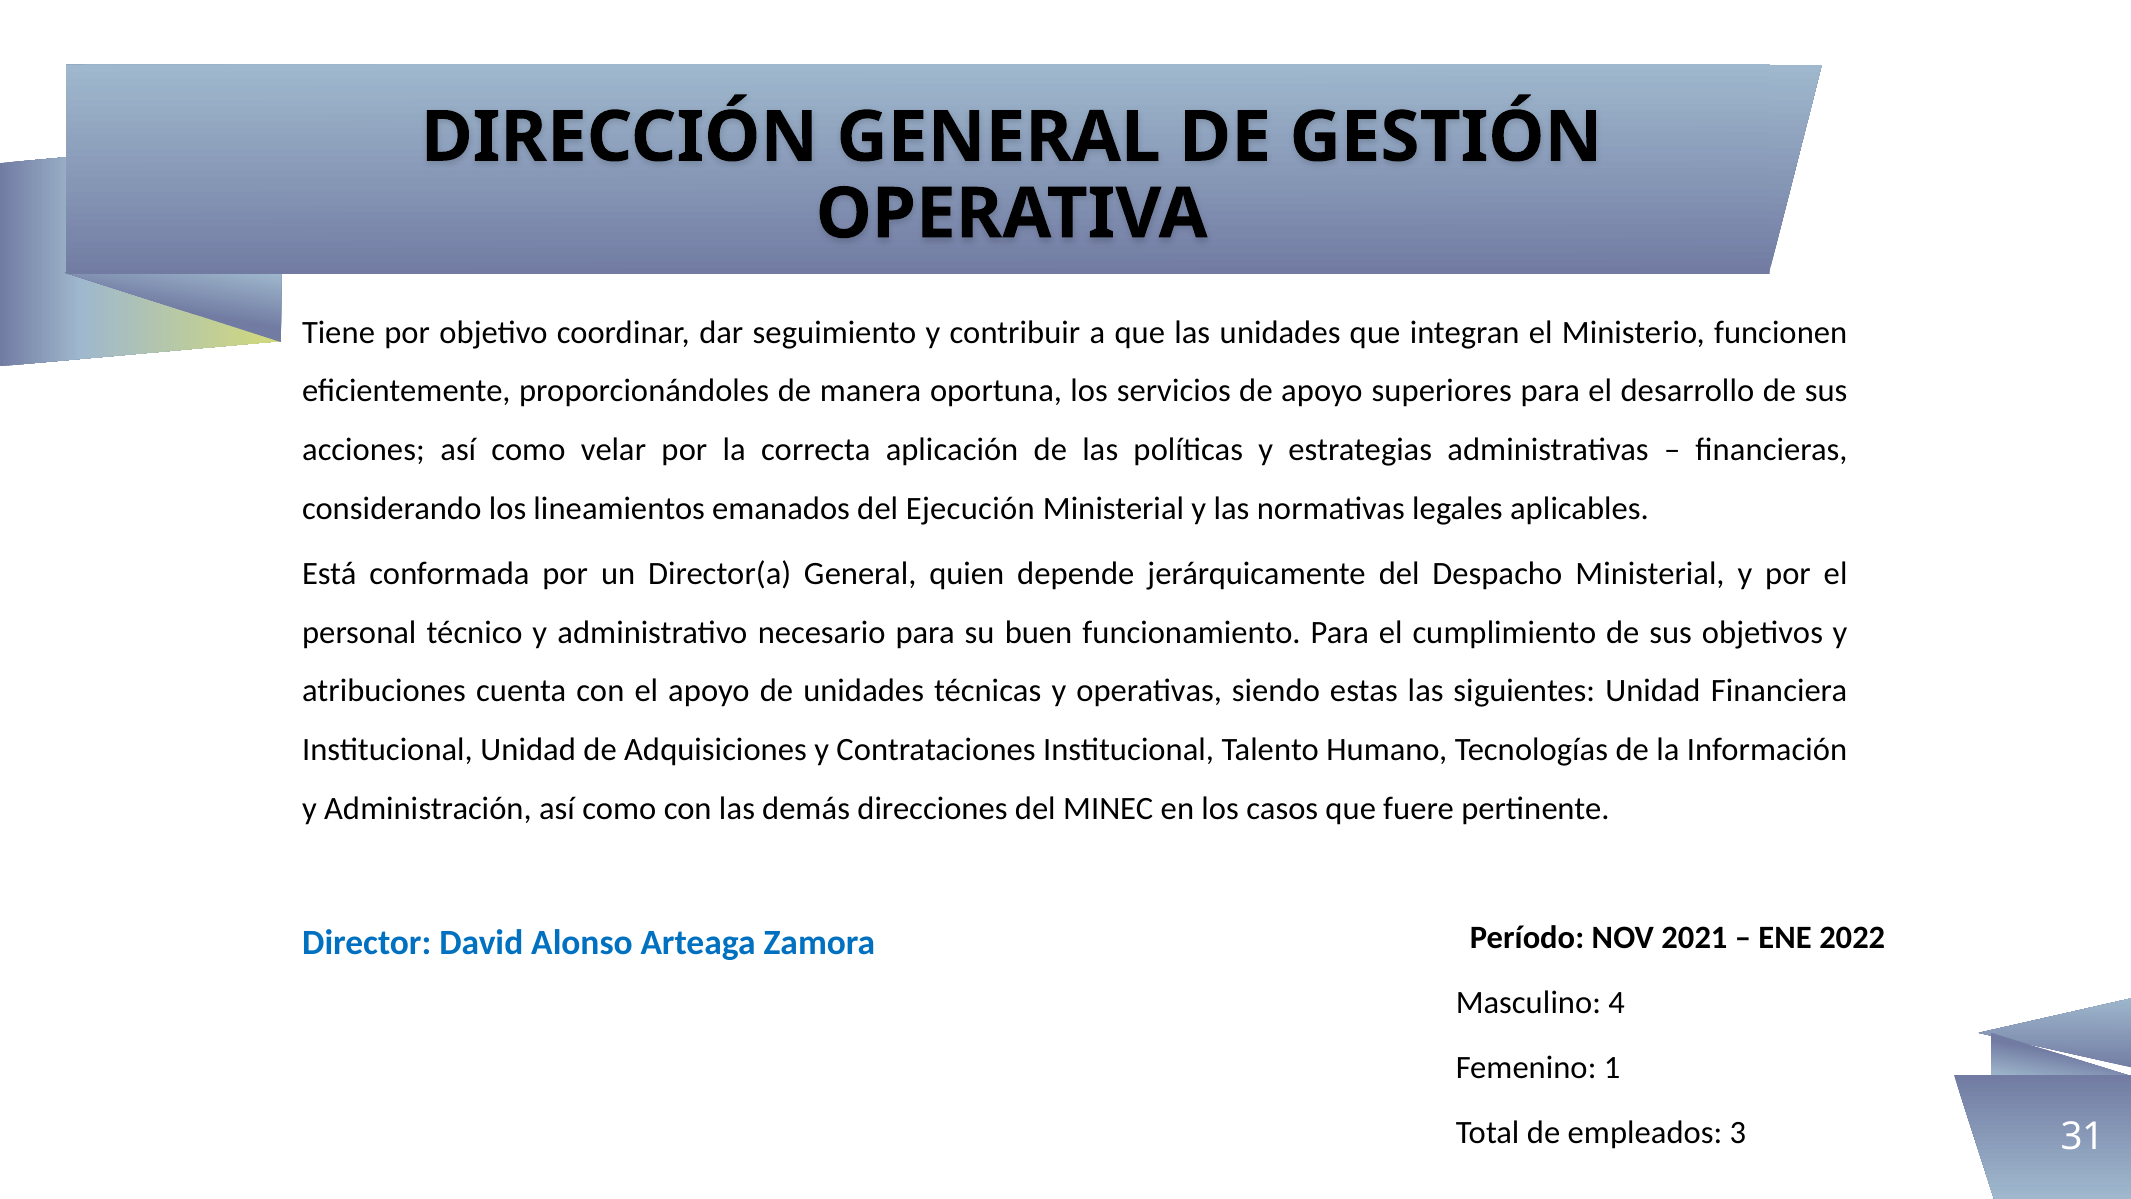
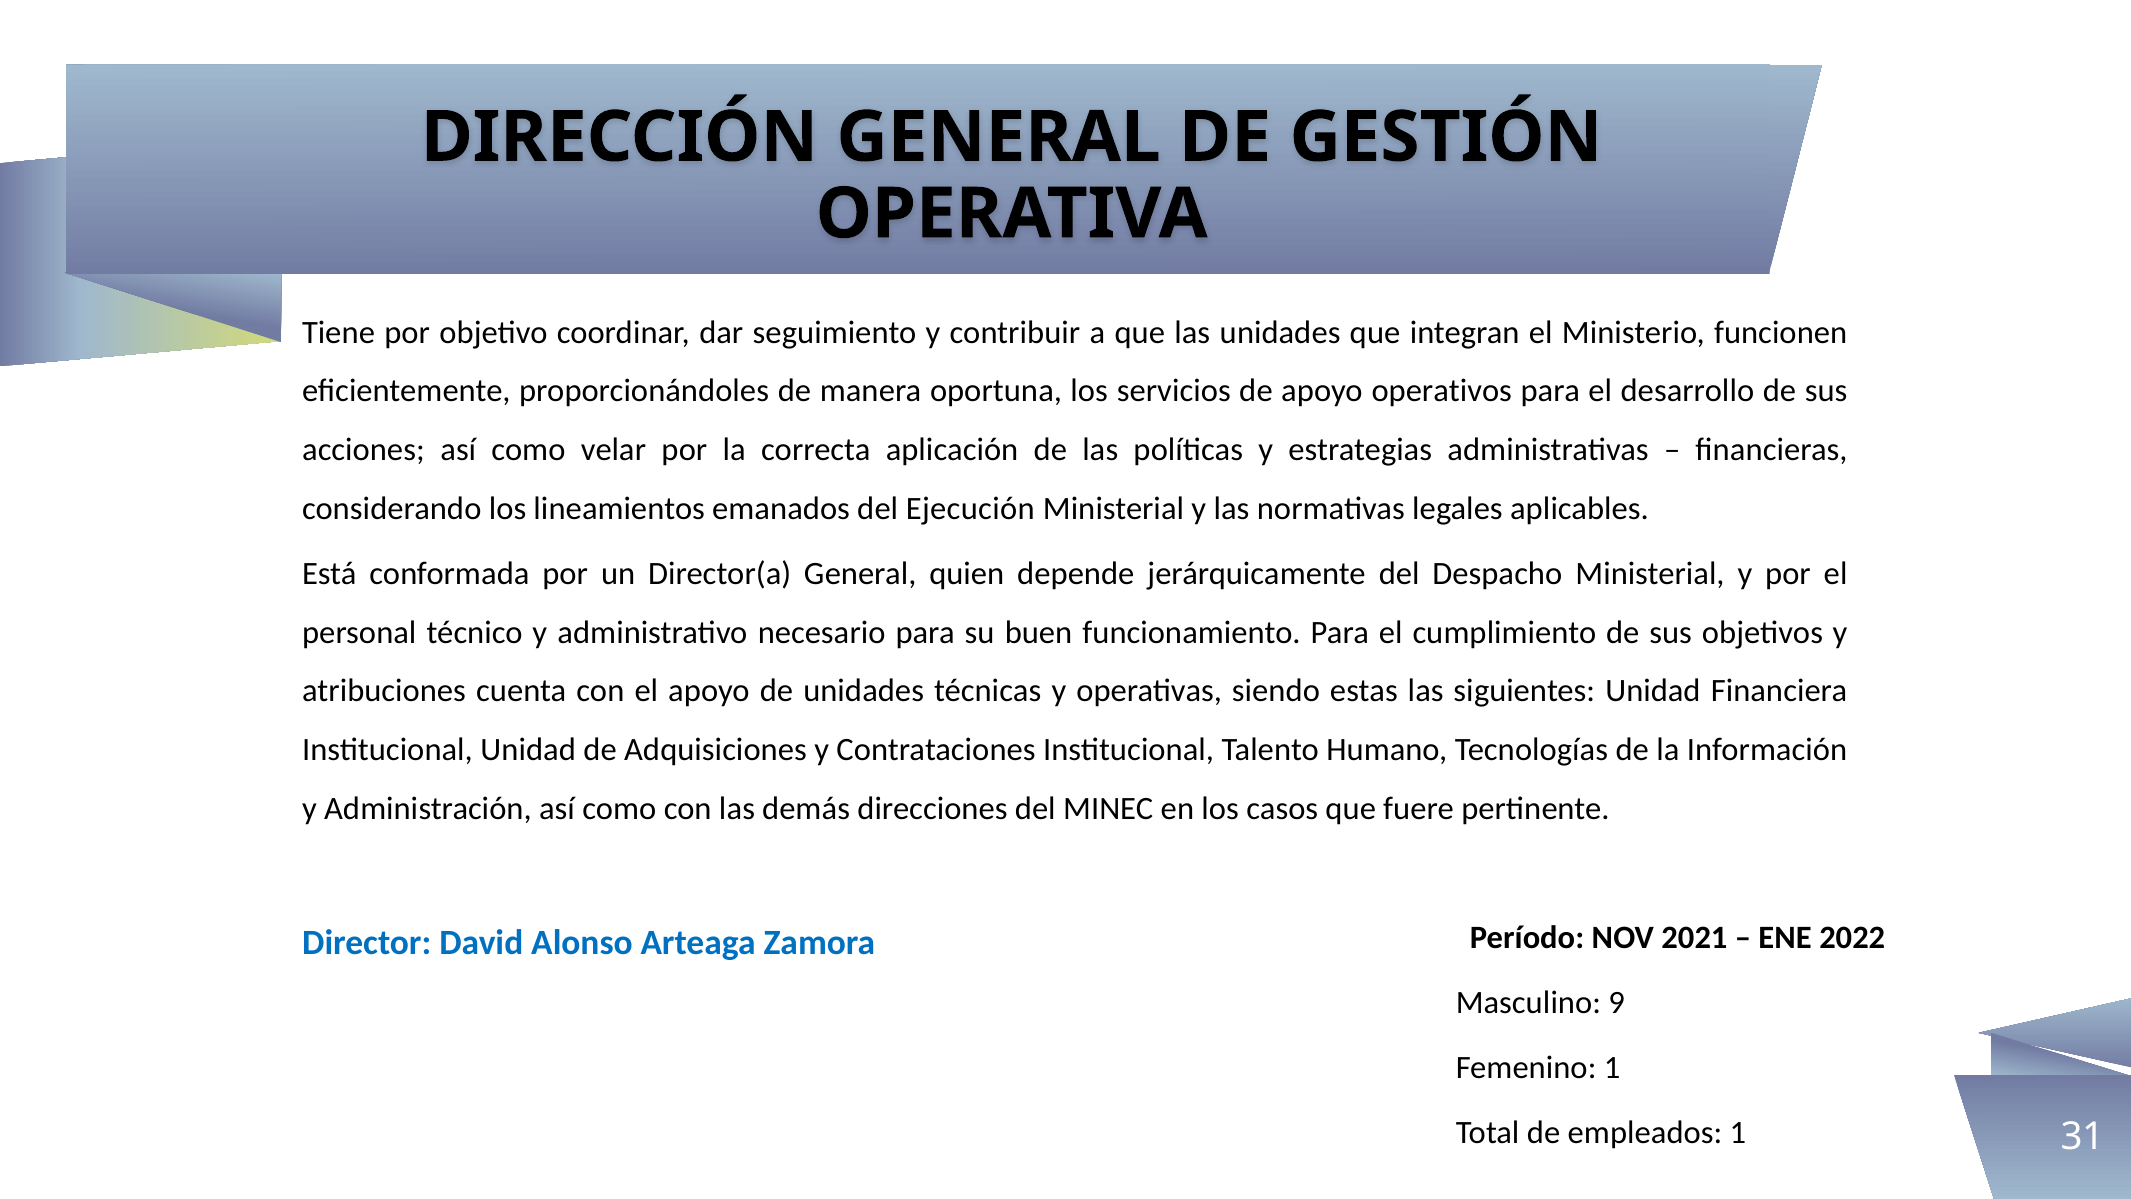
superiores: superiores -> operativos
4: 4 -> 9
empleados 3: 3 -> 1
